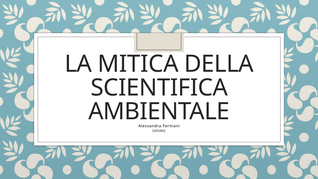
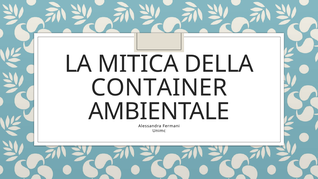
SCIENTIFICA: SCIENTIFICA -> CONTAINER
